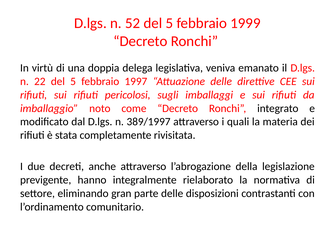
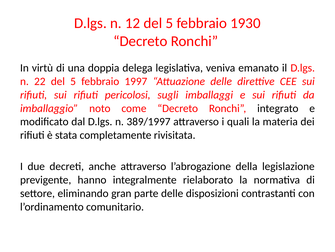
52: 52 -> 12
1999: 1999 -> 1930
